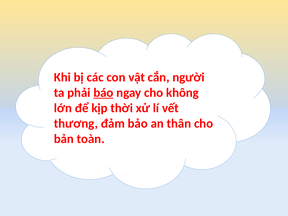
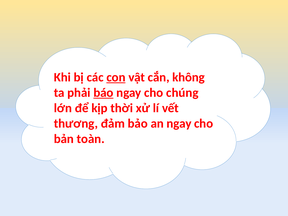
con underline: none -> present
người: người -> không
không: không -> chúng
an thân: thân -> ngay
